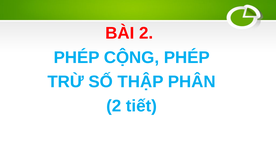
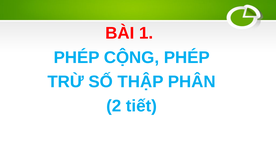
BÀI 2: 2 -> 1
